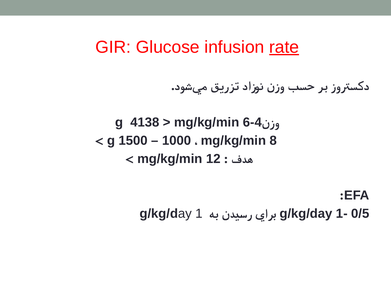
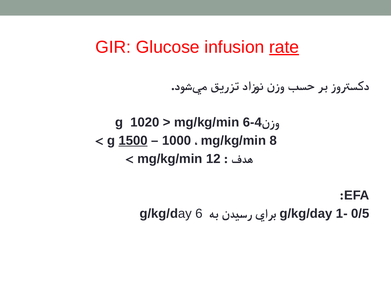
4138: 4138 -> 1020
1500 underline: none -> present
1: 1 -> 6
